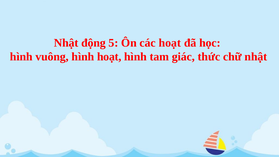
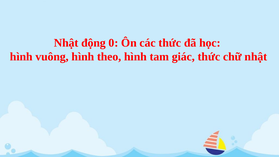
5: 5 -> 0
các hoạt: hoạt -> thức
hình hoạt: hoạt -> theo
